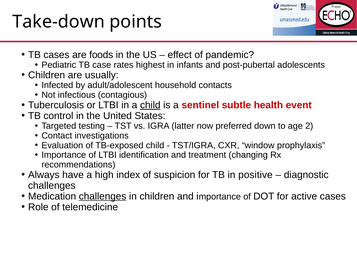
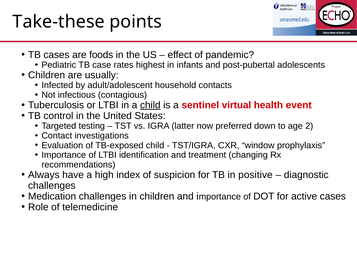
Take-down: Take-down -> Take-these
subtle: subtle -> virtual
challenges at (103, 196) underline: present -> none
